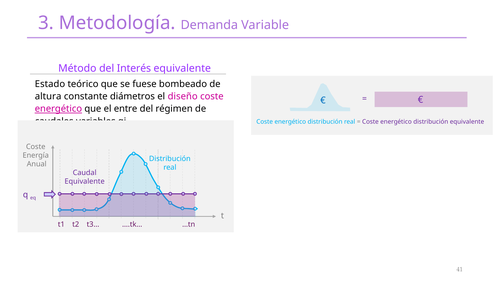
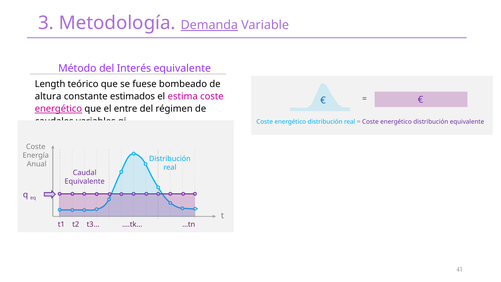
Demanda underline: none -> present
Estado: Estado -> Length
diámetros: diámetros -> estimados
diseño: diseño -> estima
